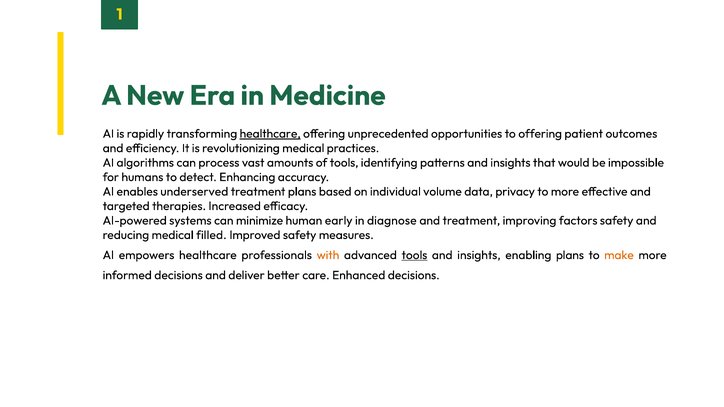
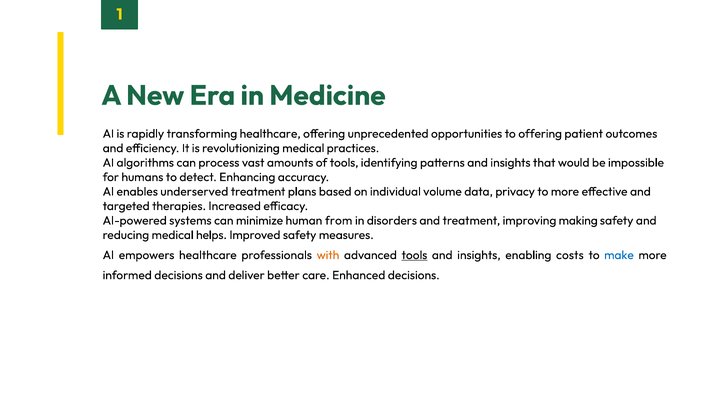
healthcare at (270, 134) underline: present -> none
early: early -> from
diagnose: diagnose -> disorders
factors: factors -> making
filled: filled -> helps
enabling plans: plans -> costs
make colour: orange -> blue
